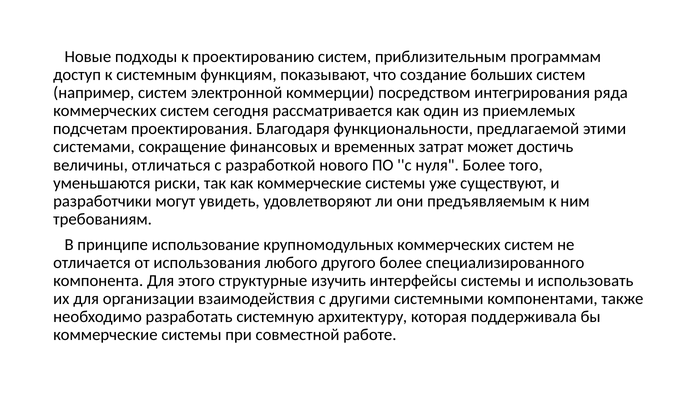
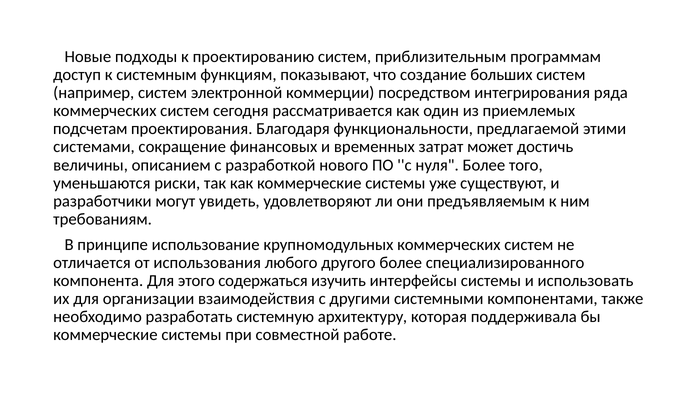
отличаться: отличаться -> описанием
структурные: структурные -> содержаться
